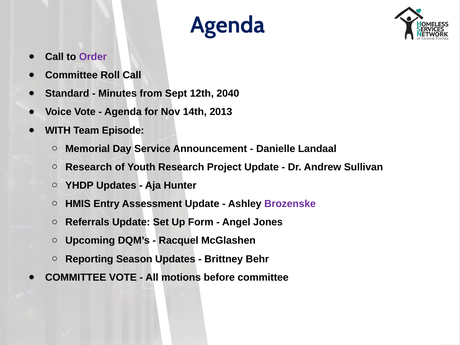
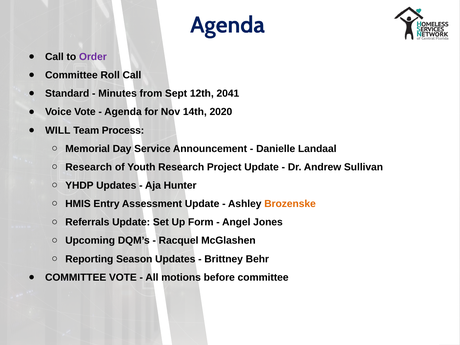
2040: 2040 -> 2041
2013: 2013 -> 2020
WITH: WITH -> WILL
Episode: Episode -> Process
Brozenske colour: purple -> orange
